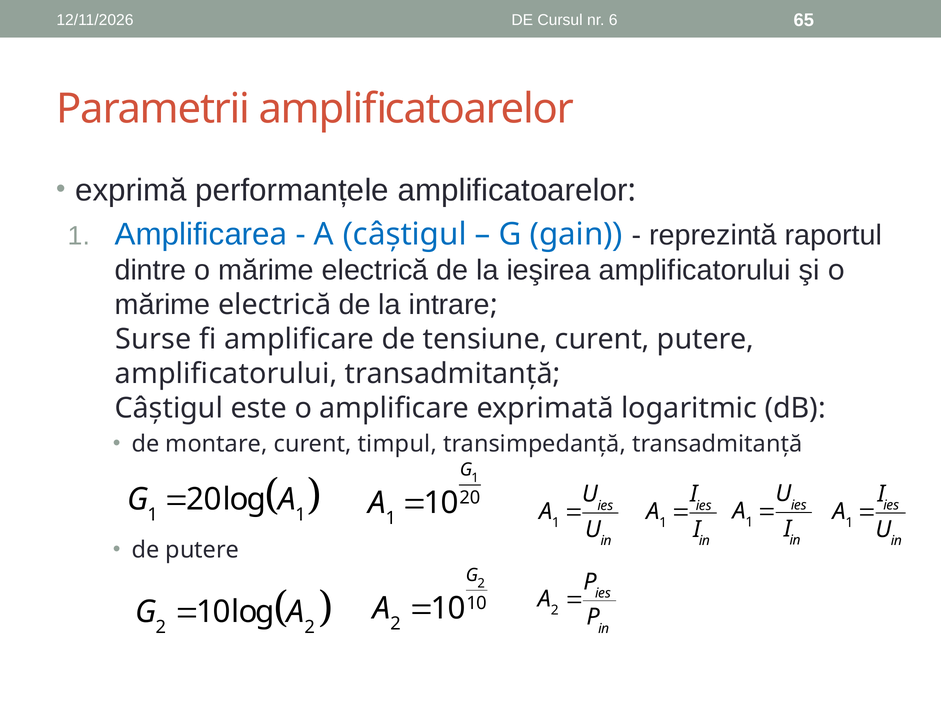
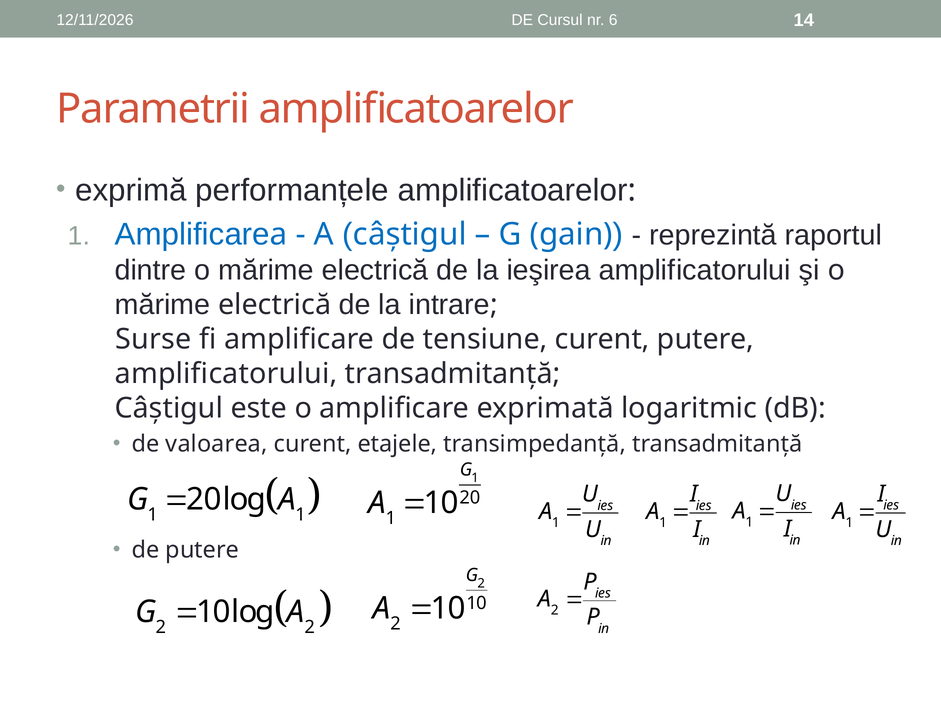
65: 65 -> 14
montare: montare -> valoarea
timpul: timpul -> etajele
